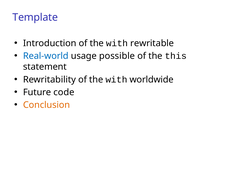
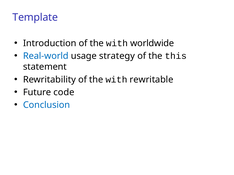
rewritable: rewritable -> worldwide
possible: possible -> strategy
worldwide: worldwide -> rewritable
Conclusion colour: orange -> blue
